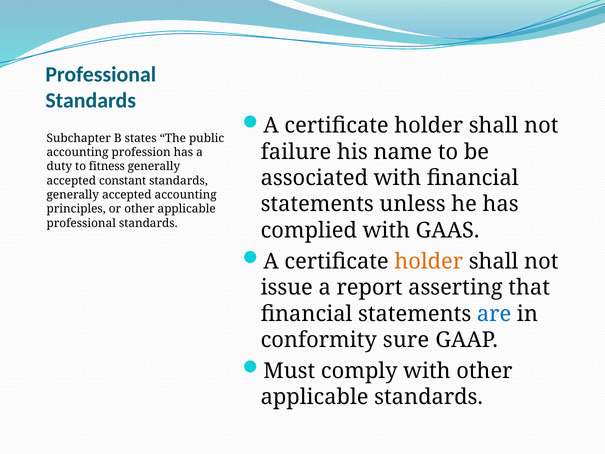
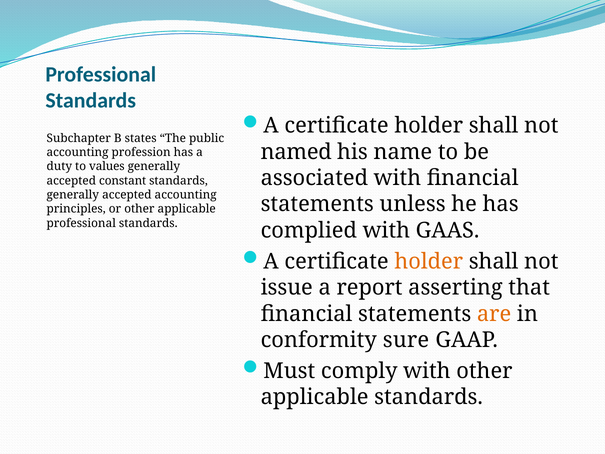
failure: failure -> named
fitness: fitness -> values
are colour: blue -> orange
